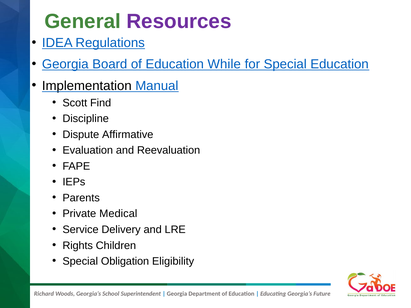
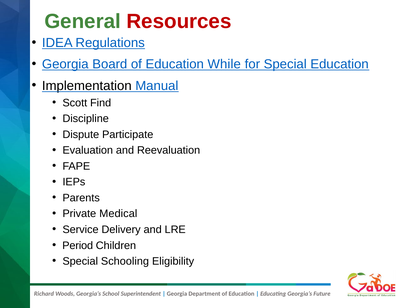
Resources colour: purple -> red
Affirmative: Affirmative -> Participate
Rights: Rights -> Period
Obligation: Obligation -> Schooling
